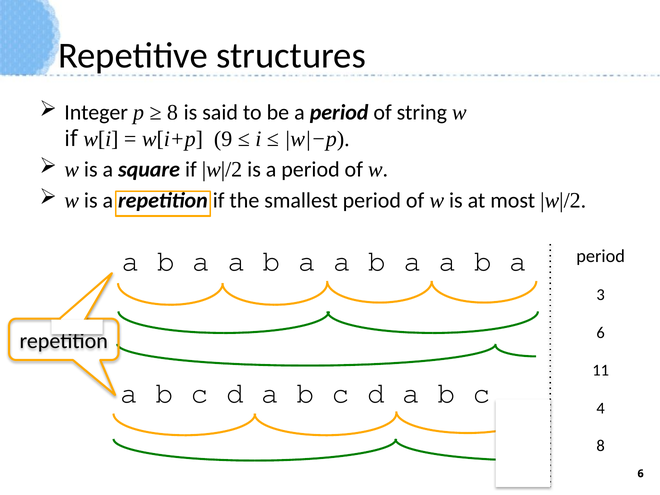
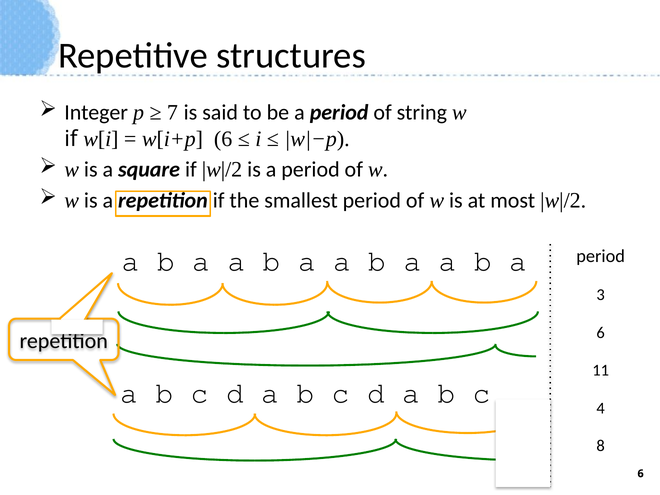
8 at (172, 112): 8 -> 7
w[i+p 9: 9 -> 6
